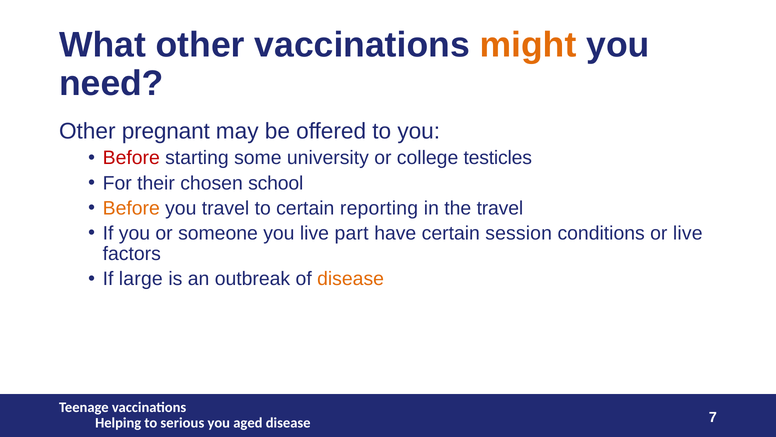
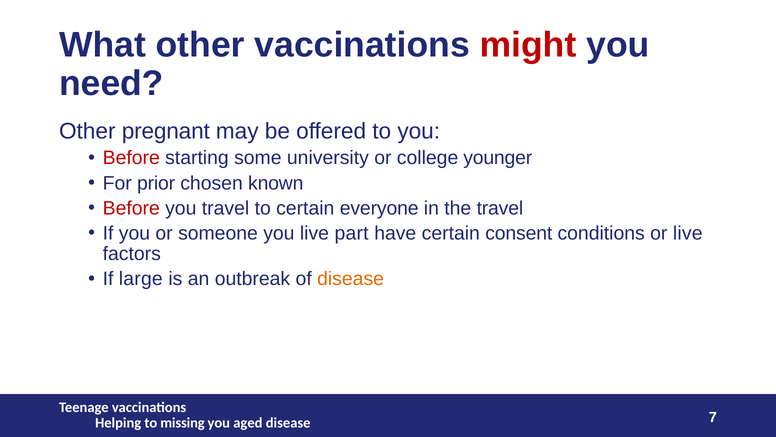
might colour: orange -> red
testicles: testicles -> younger
their: their -> prior
school: school -> known
Before at (131, 208) colour: orange -> red
reporting: reporting -> everyone
session: session -> consent
serious: serious -> missing
